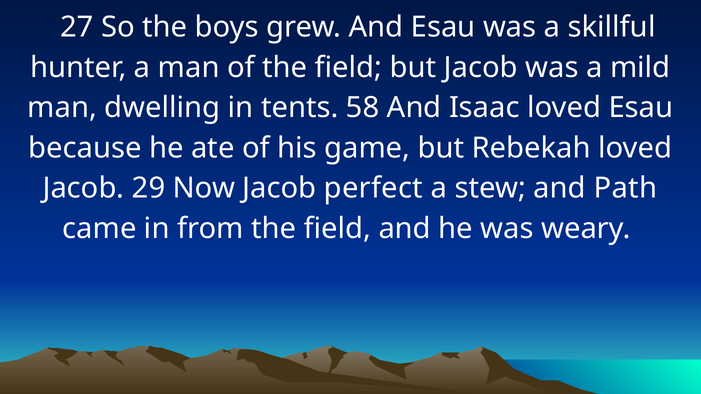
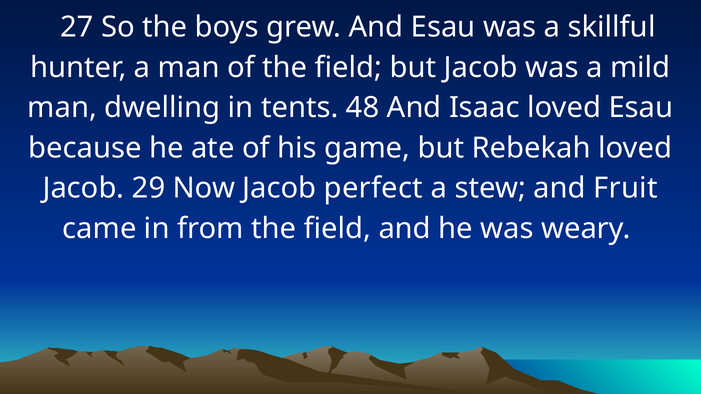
58: 58 -> 48
Path: Path -> Fruit
